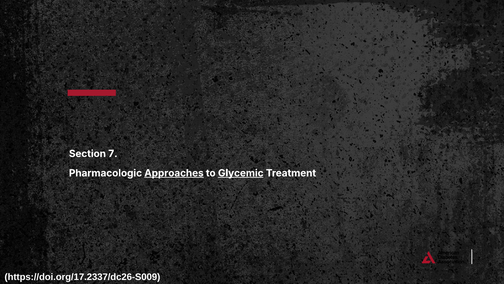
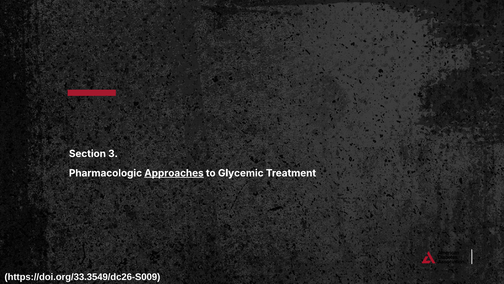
7: 7 -> 3
Glycemic underline: present -> none
https://doi.org/17.2337/dc26-S009: https://doi.org/17.2337/dc26-S009 -> https://doi.org/33.3549/dc26-S009
